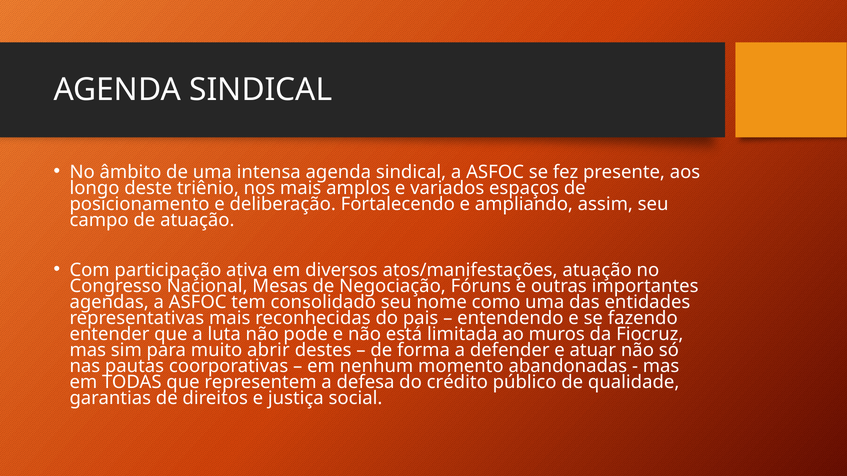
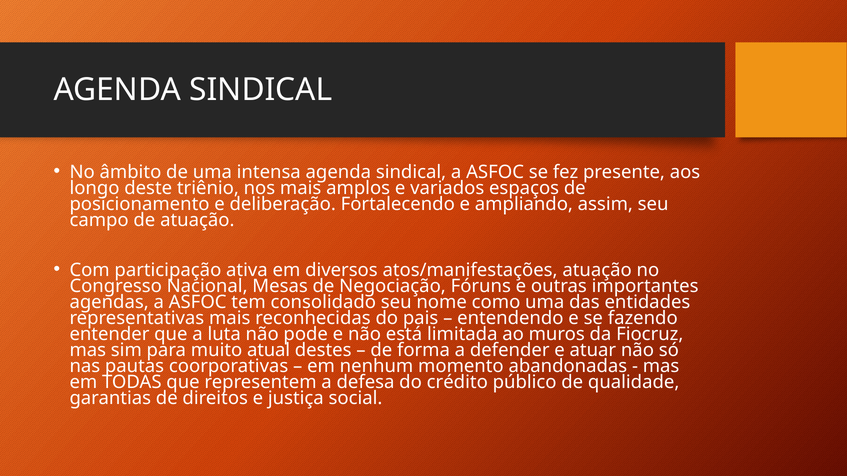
abrir: abrir -> atual
